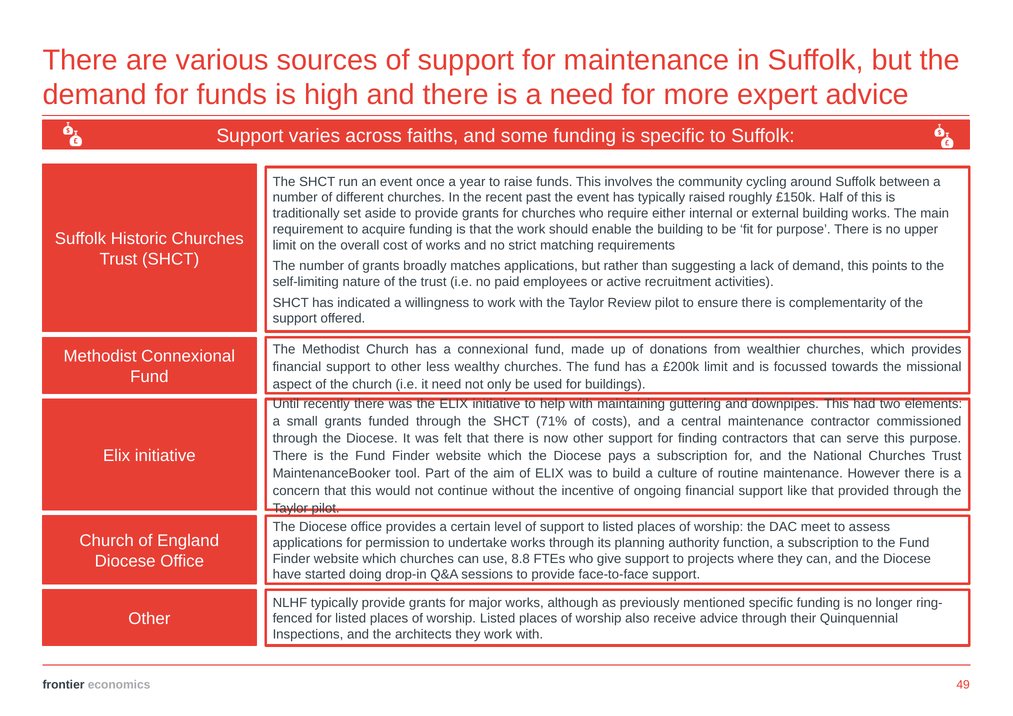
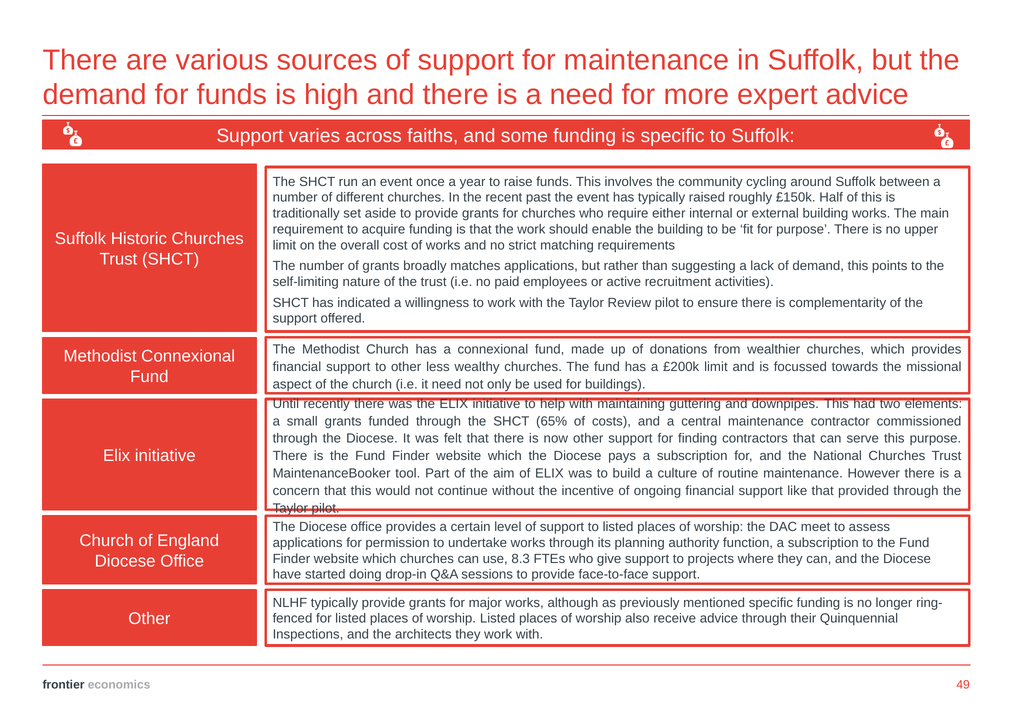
71%: 71% -> 65%
8.8: 8.8 -> 8.3
